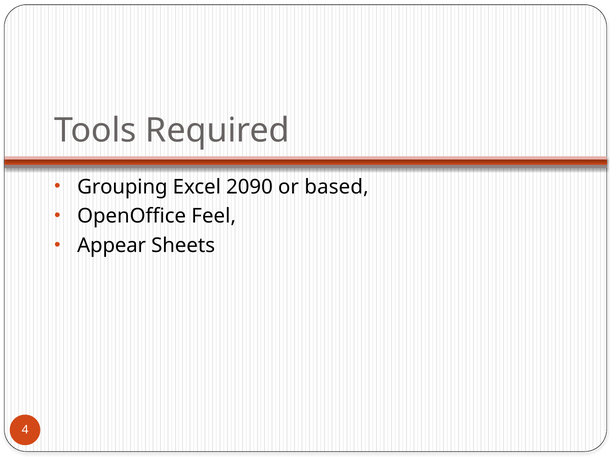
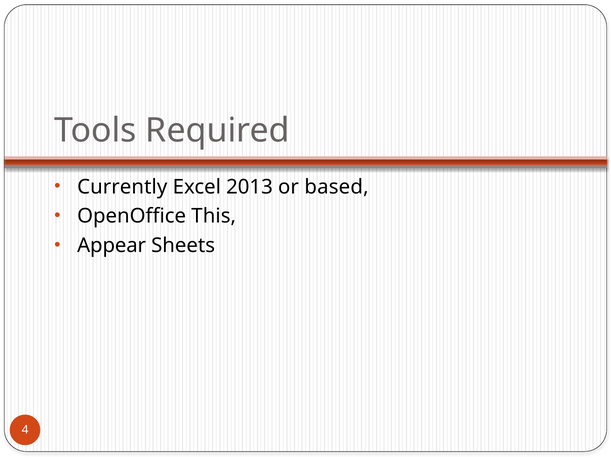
Grouping: Grouping -> Currently
2090: 2090 -> 2013
Feel: Feel -> This
